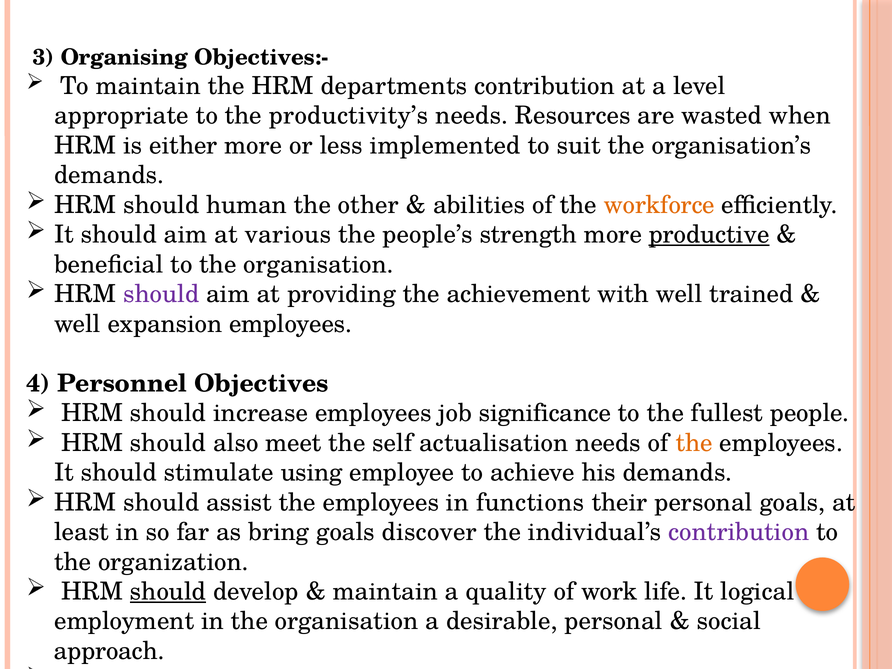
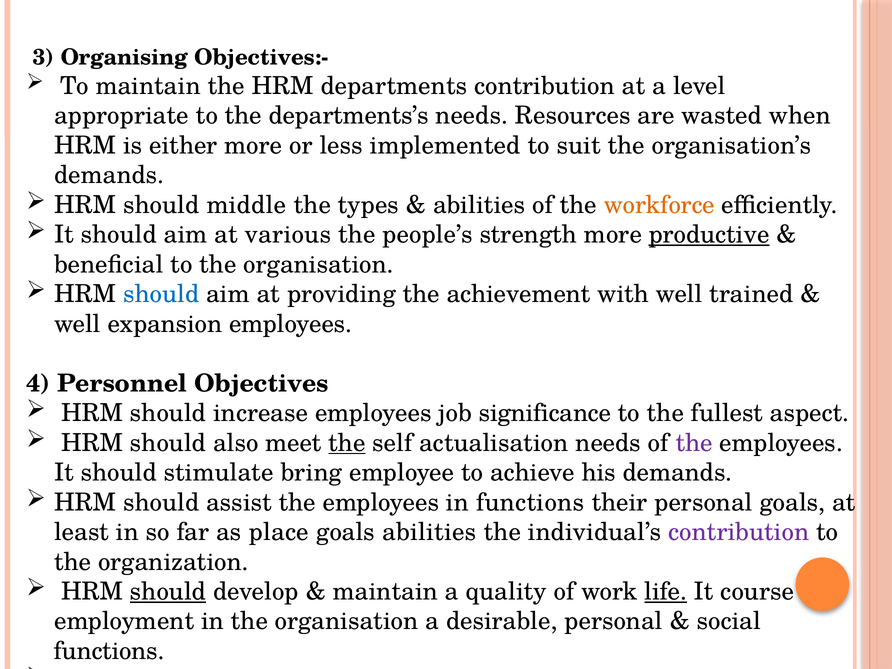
productivity’s: productivity’s -> departments’s
human: human -> middle
other: other -> types
should at (161, 294) colour: purple -> blue
people: people -> aspect
the at (347, 443) underline: none -> present
the at (694, 443) colour: orange -> purple
using: using -> bring
bring: bring -> place
goals discover: discover -> abilities
life at (666, 592) underline: none -> present
logical: logical -> course
approach at (109, 651): approach -> functions
